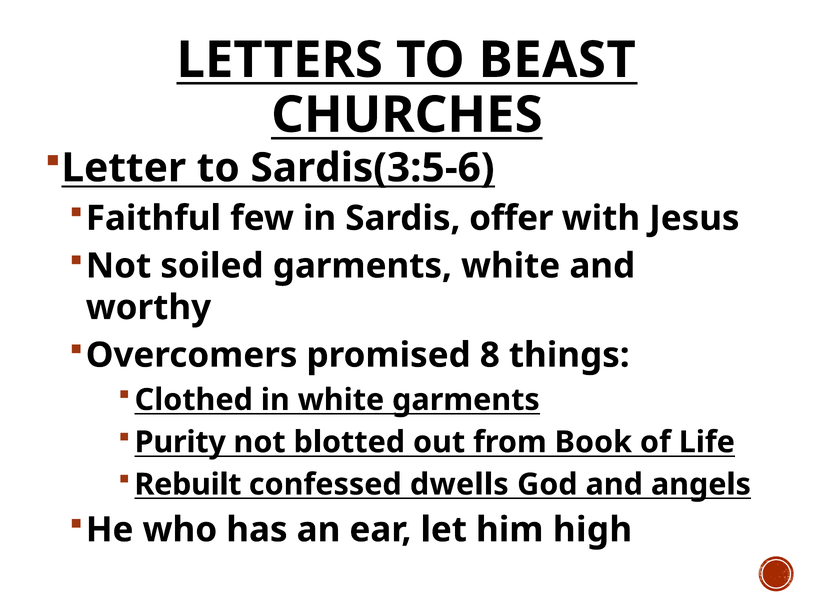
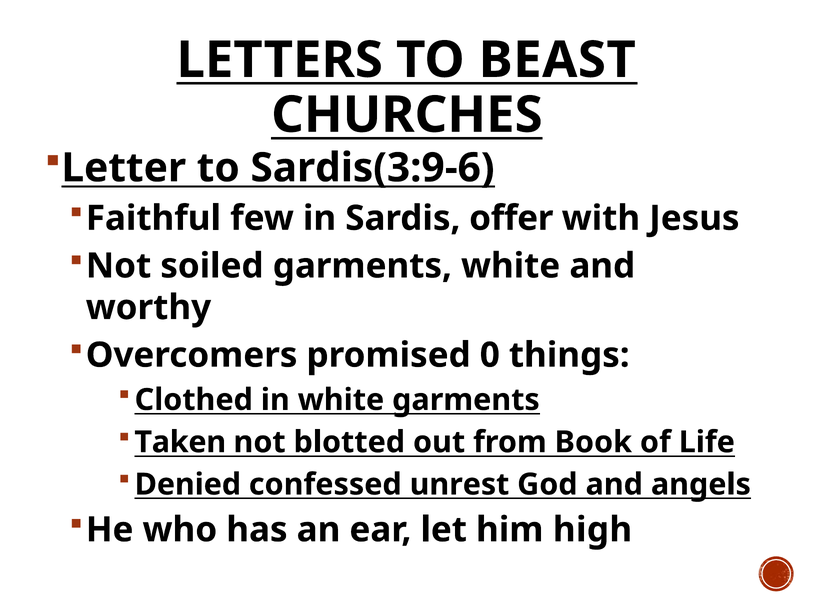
Sardis(3:5-6: Sardis(3:5-6 -> Sardis(3:9-6
8: 8 -> 0
Purity: Purity -> Taken
Rebuilt: Rebuilt -> Denied
dwells: dwells -> unrest
